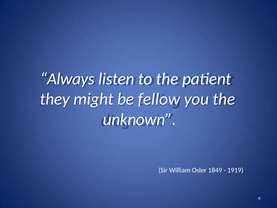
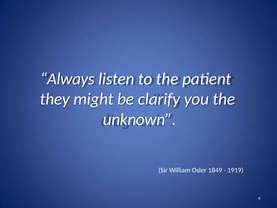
fellow: fellow -> clarify
